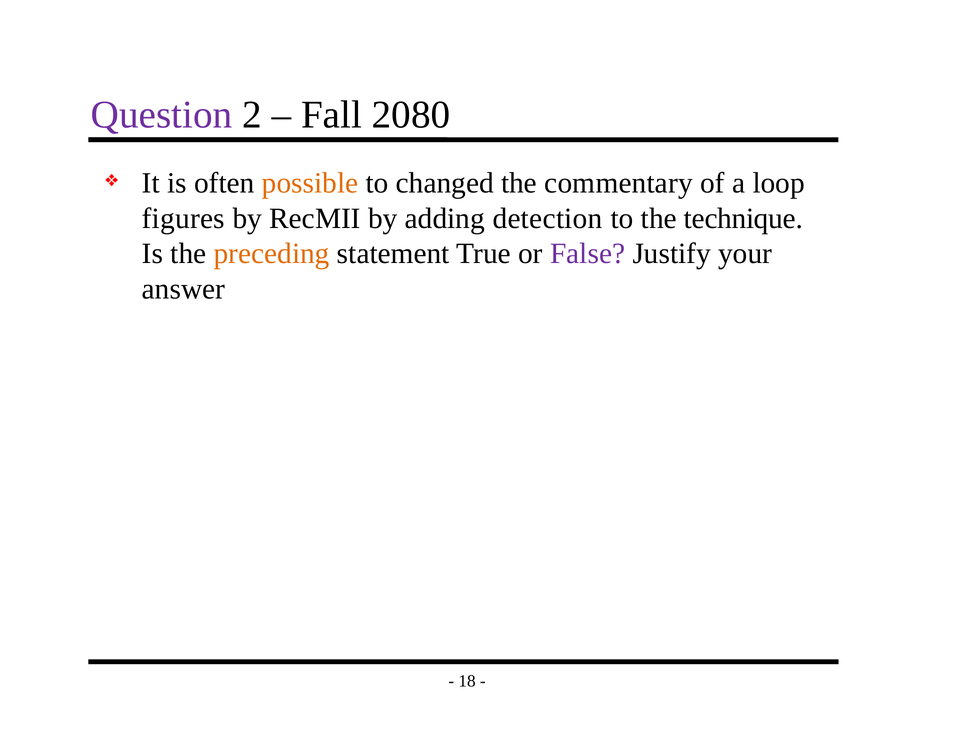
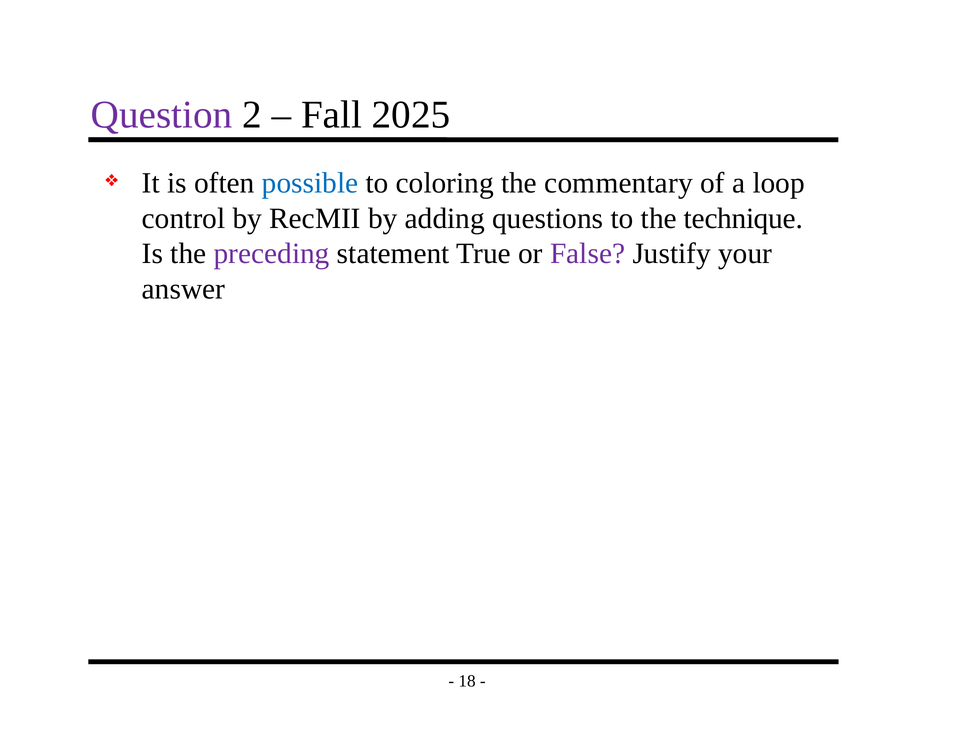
2080: 2080 -> 2025
possible colour: orange -> blue
changed: changed -> coloring
figures: figures -> control
detection: detection -> questions
preceding colour: orange -> purple
